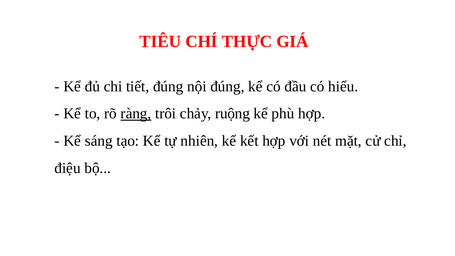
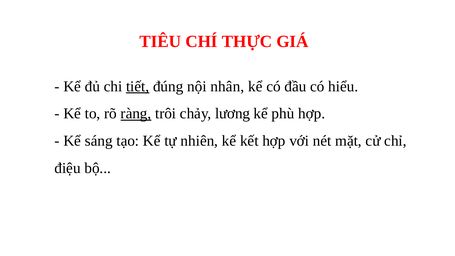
tiết underline: none -> present
nội đúng: đúng -> nhân
ruộng: ruộng -> lương
